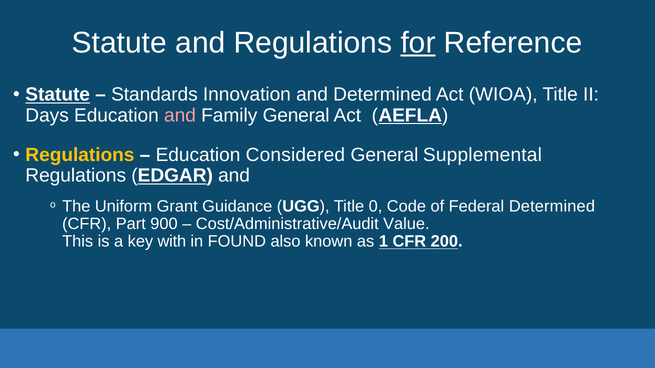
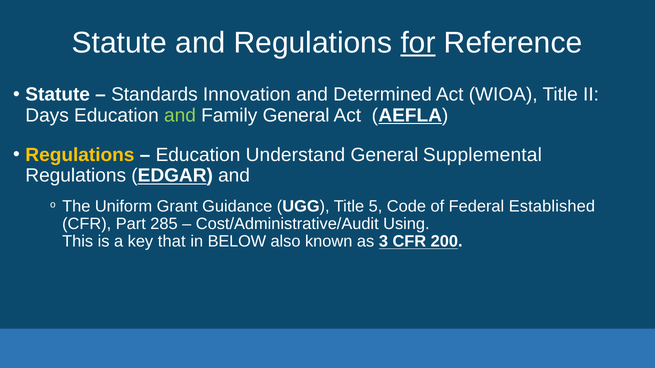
Statute at (58, 95) underline: present -> none
and at (180, 115) colour: pink -> light green
Considered: Considered -> Understand
0: 0 -> 5
Federal Determined: Determined -> Established
900: 900 -> 285
Value: Value -> Using
with: with -> that
FOUND: FOUND -> BELOW
1: 1 -> 3
